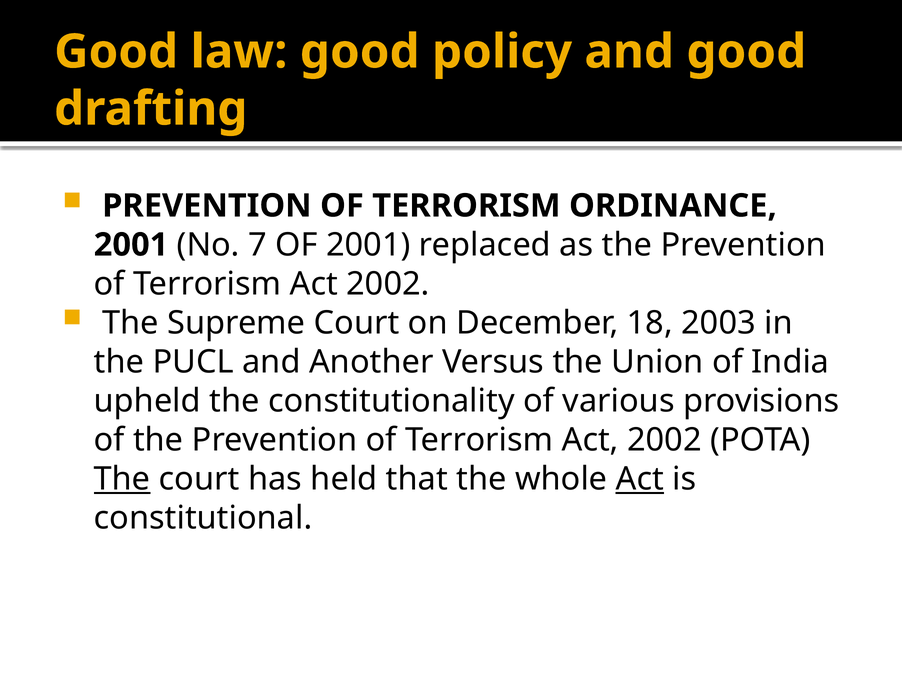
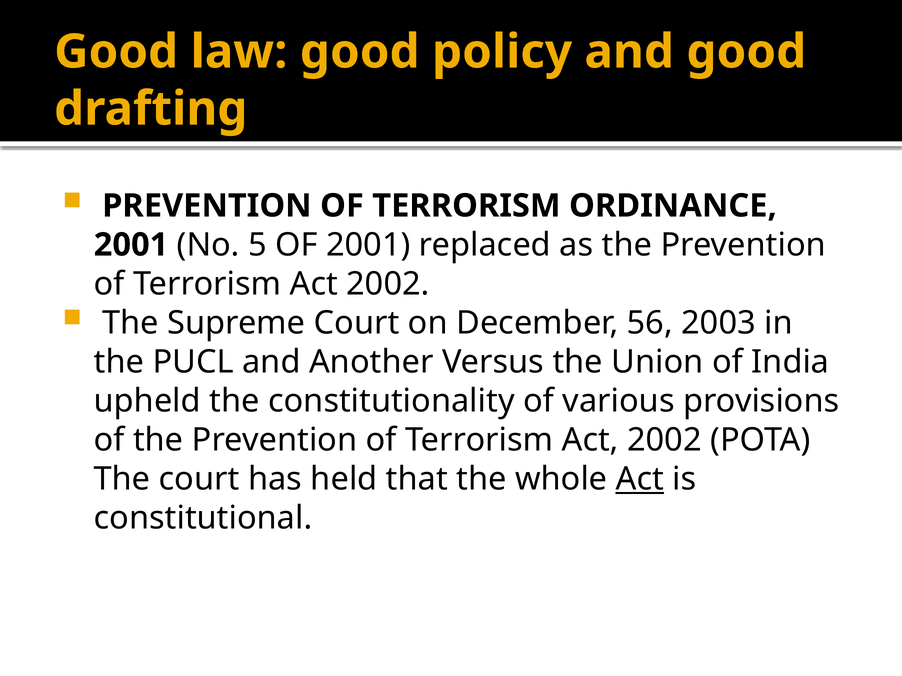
7: 7 -> 5
18: 18 -> 56
The at (122, 479) underline: present -> none
